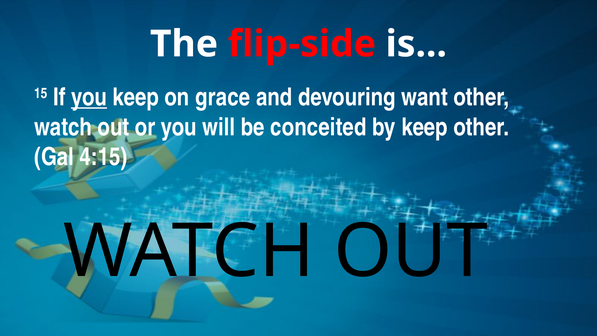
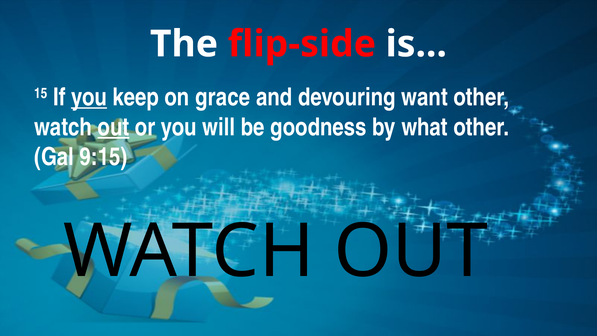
out at (113, 127) underline: none -> present
conceited: conceited -> goodness
by keep: keep -> what
4:15: 4:15 -> 9:15
